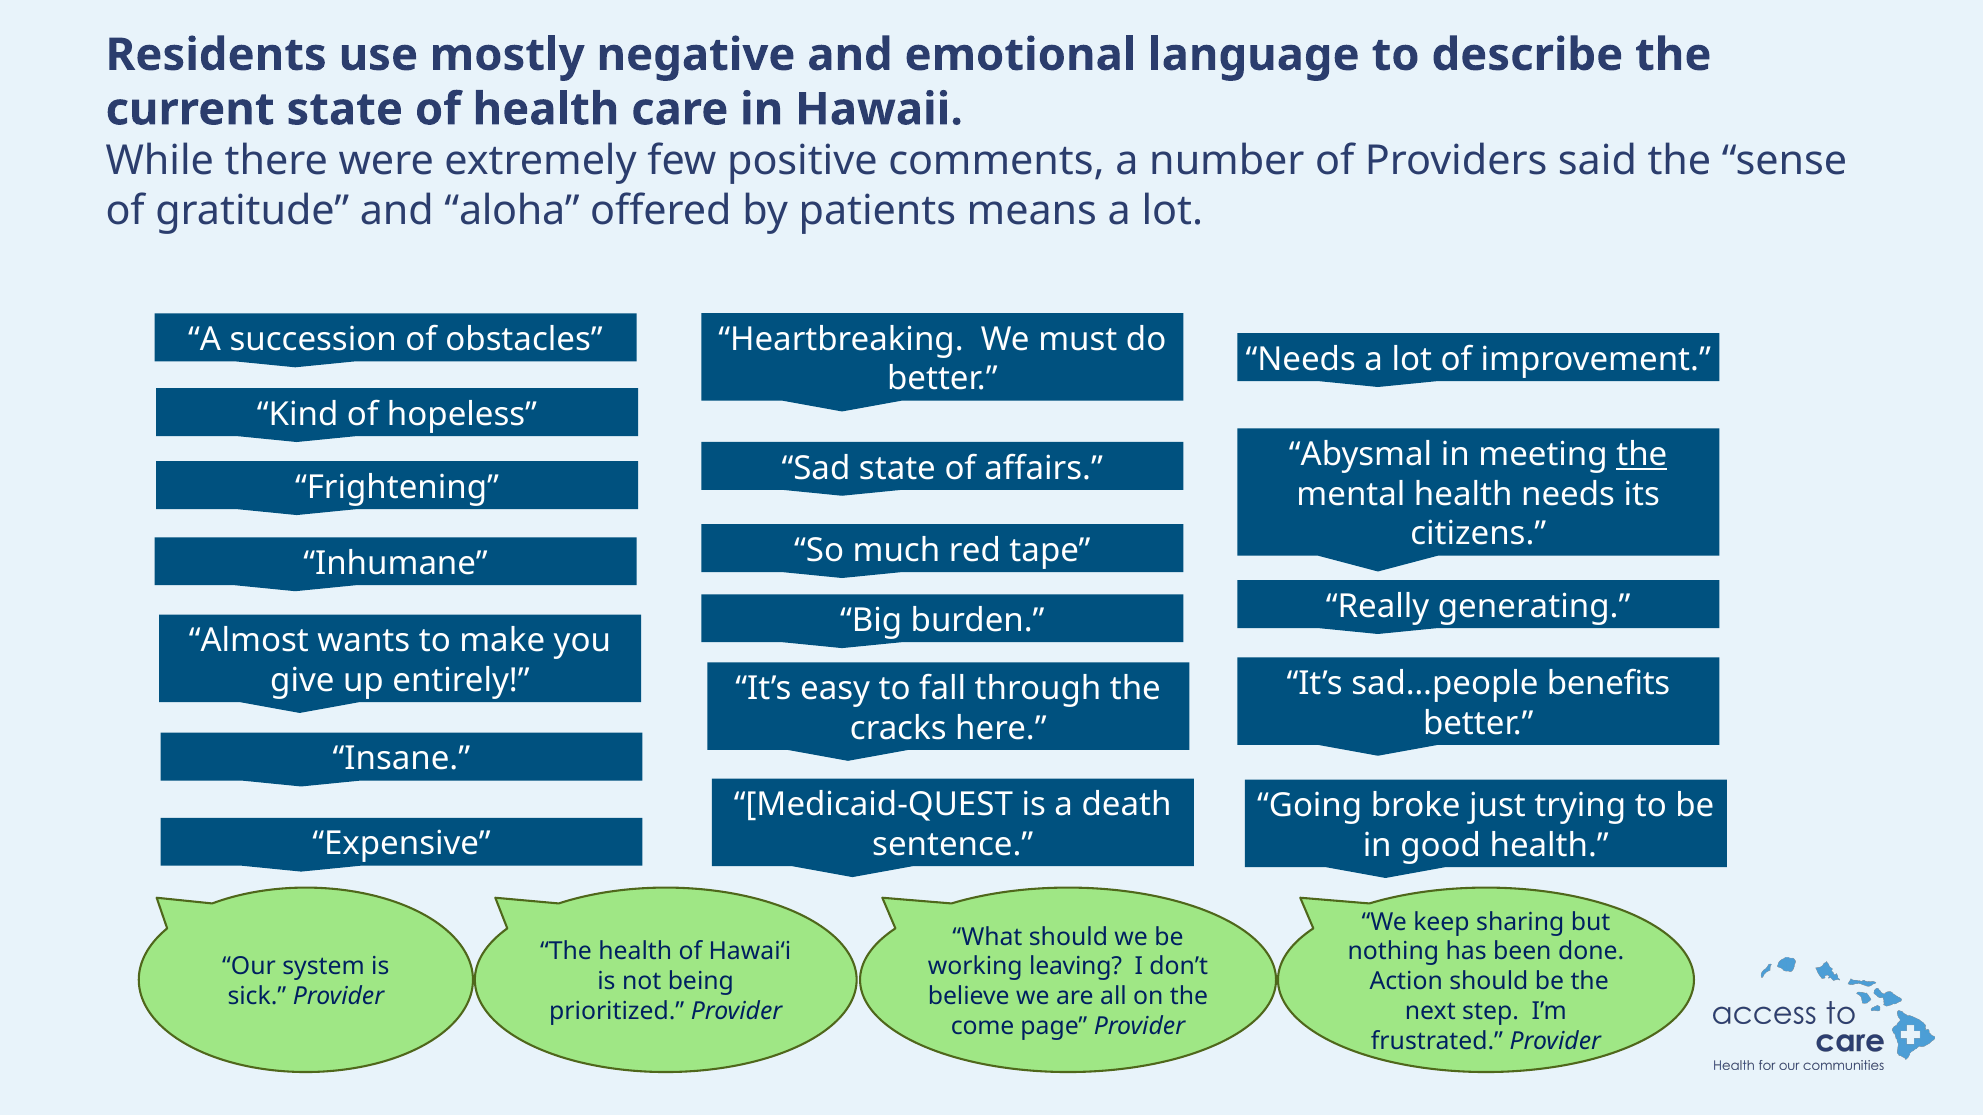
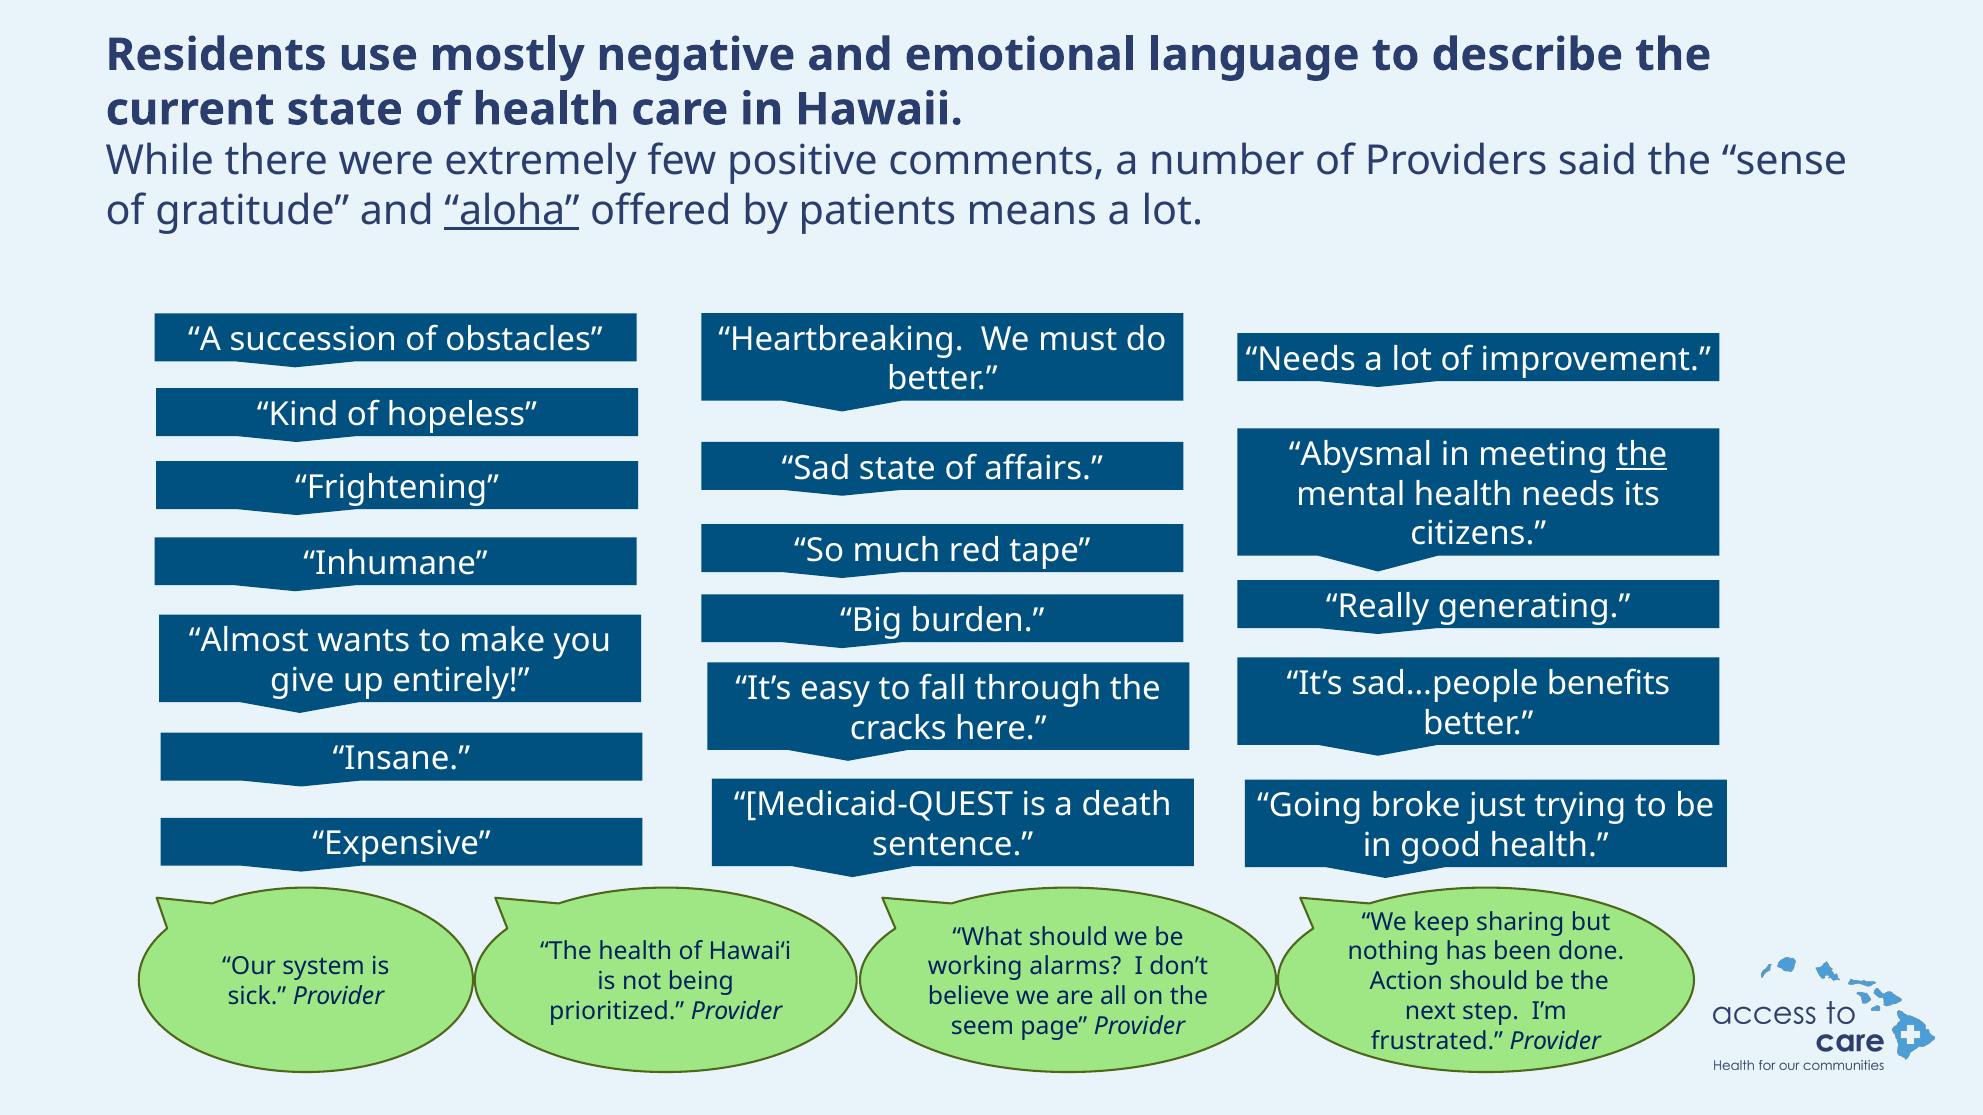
aloha underline: none -> present
leaving: leaving -> alarms
come: come -> seem
